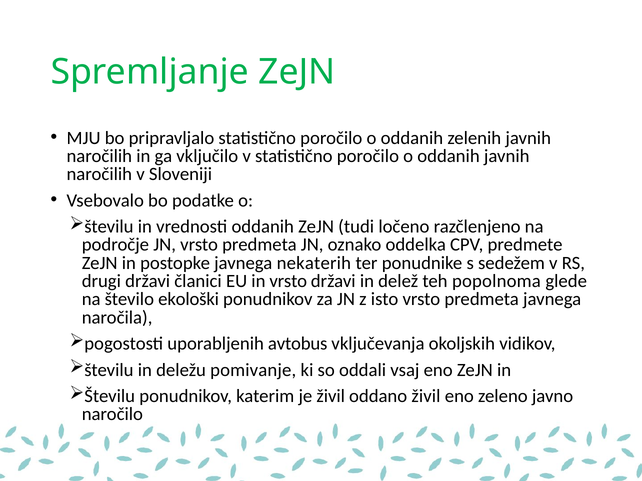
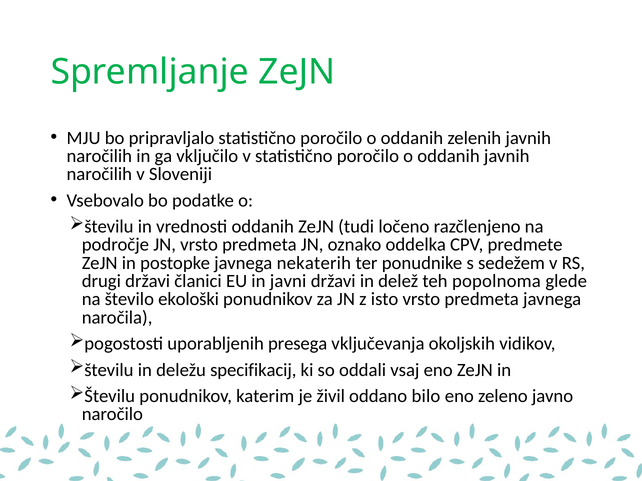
in vrsto: vrsto -> javni
avtobus: avtobus -> presega
pomivanje: pomivanje -> specifikacij
oddano živil: živil -> bilo
